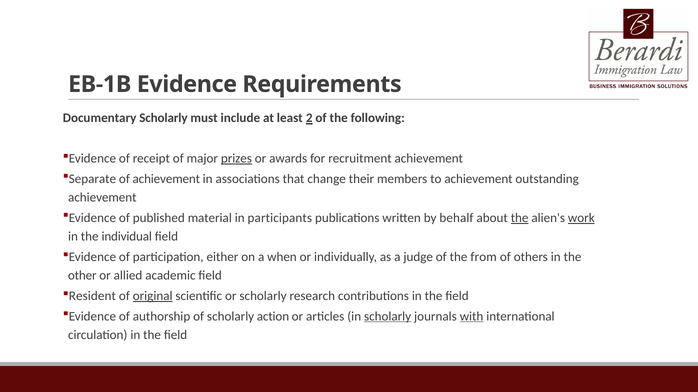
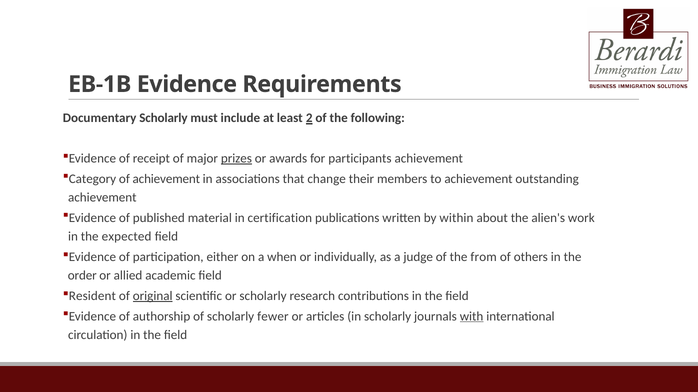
recruitment: recruitment -> participants
Separate: Separate -> Category
participants: participants -> certification
behalf: behalf -> within
the at (520, 218) underline: present -> none
work underline: present -> none
individual: individual -> expected
other: other -> order
action: action -> fewer
scholarly at (388, 317) underline: present -> none
